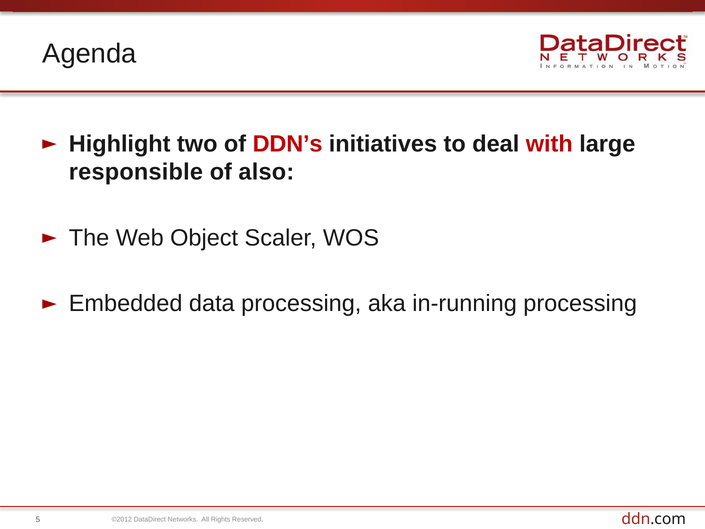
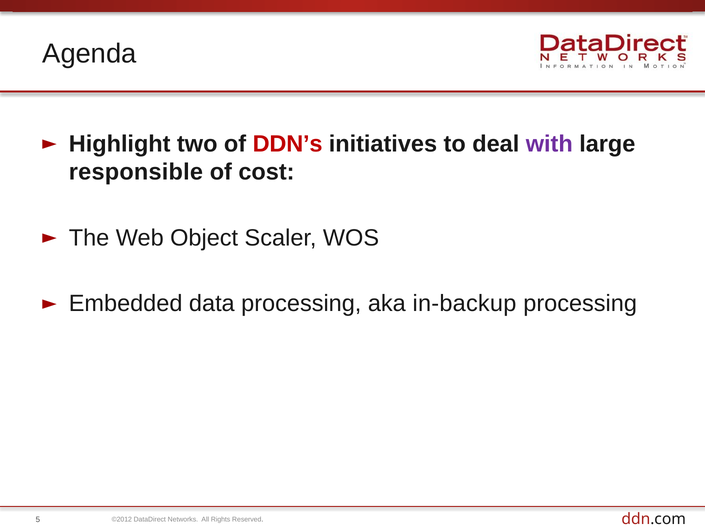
with colour: red -> purple
also: also -> cost
in-running: in-running -> in-backup
